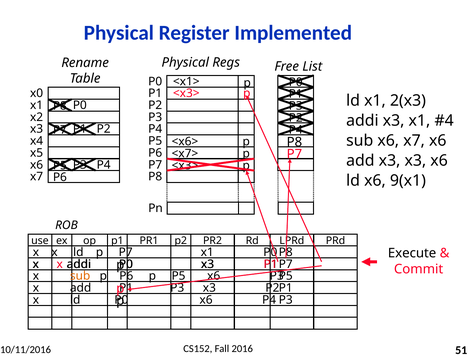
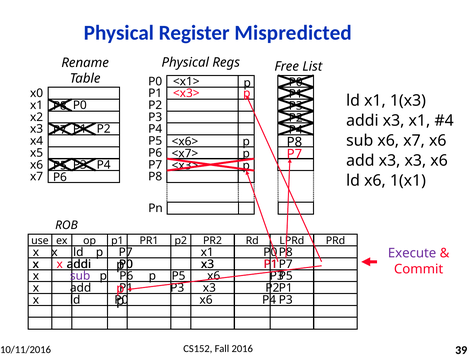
Implemented: Implemented -> Mispredicted
2(x3: 2(x3 -> 1(x3
9(x1: 9(x1 -> 1(x1
Execute colour: black -> purple
sub at (80, 276) colour: orange -> purple
51: 51 -> 39
